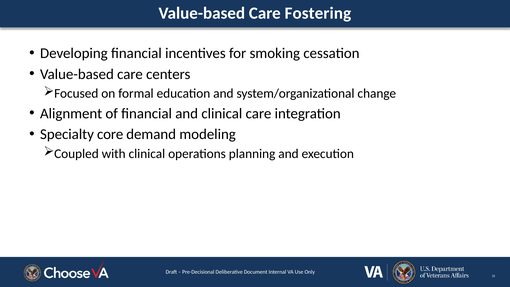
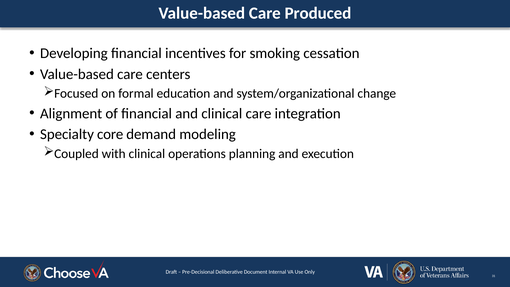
Fostering: Fostering -> Produced
